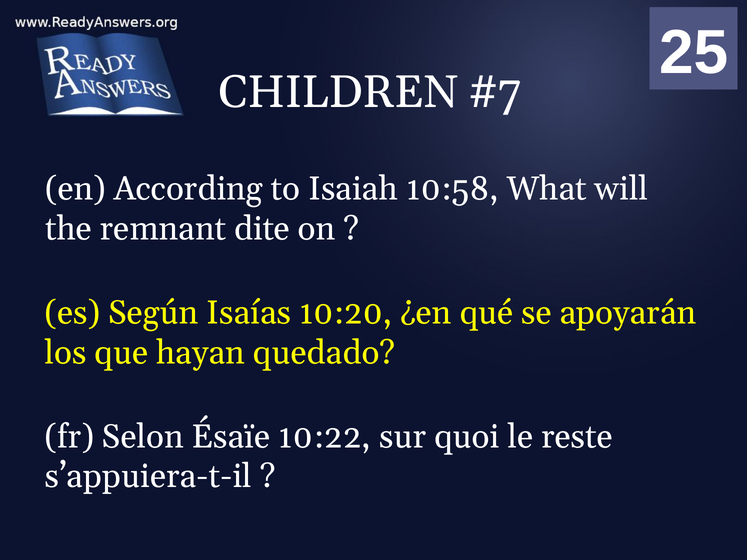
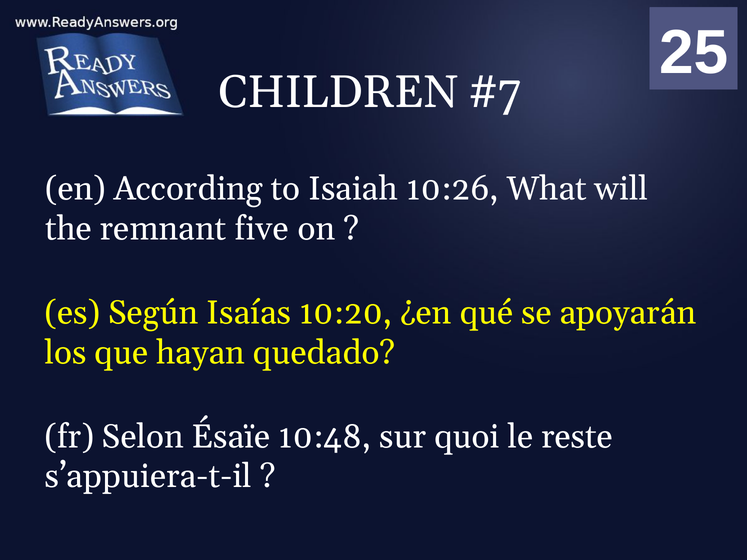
10:58: 10:58 -> 10:26
dite: dite -> five
10:22: 10:22 -> 10:48
